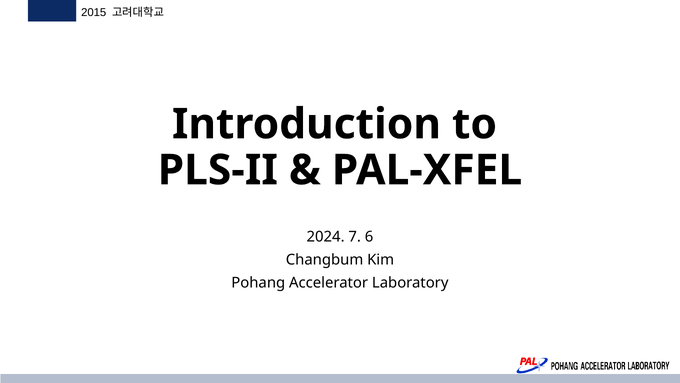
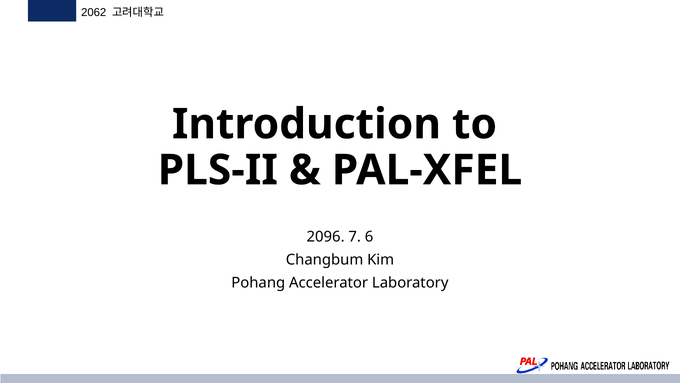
2015: 2015 -> 2062
2024: 2024 -> 2096
